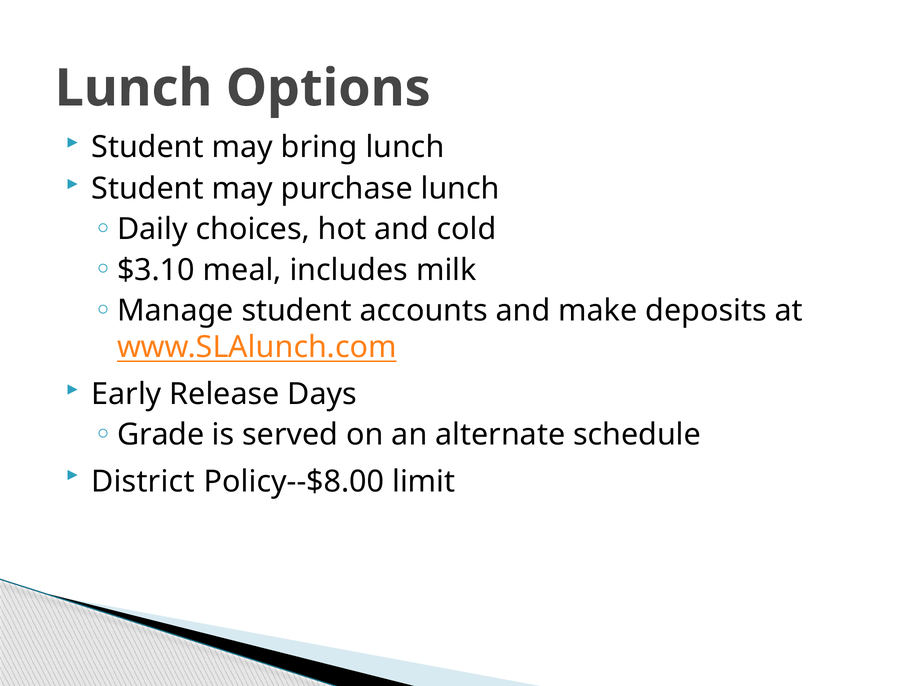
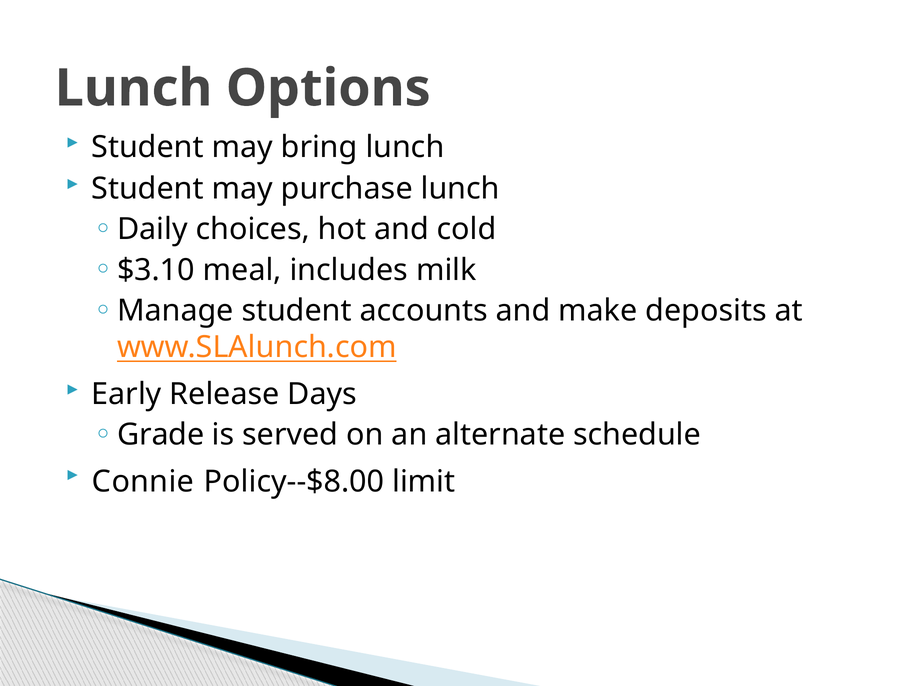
District: District -> Connie
